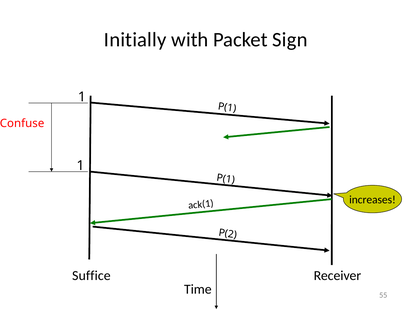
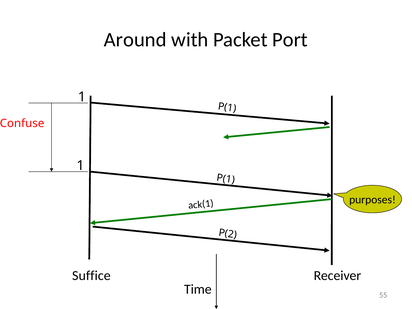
Initially: Initially -> Around
Sign: Sign -> Port
increases: increases -> purposes
